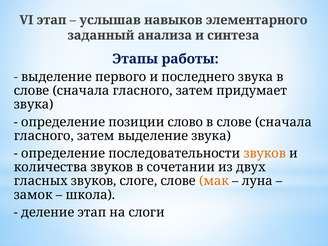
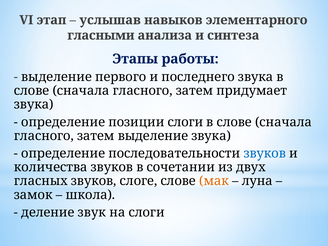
заданный: заданный -> гласными
позиции слово: слово -> слоги
звуков at (265, 153) colour: orange -> blue
деление этап: этап -> звук
